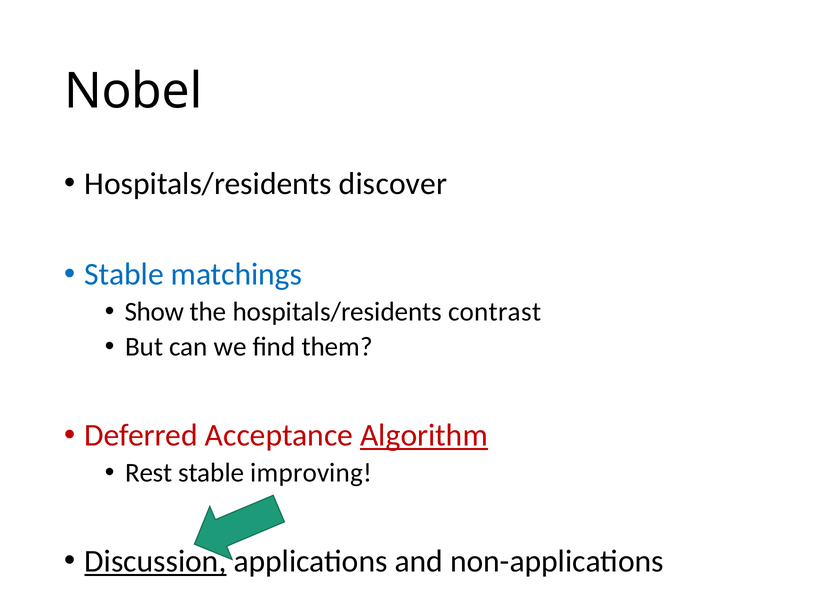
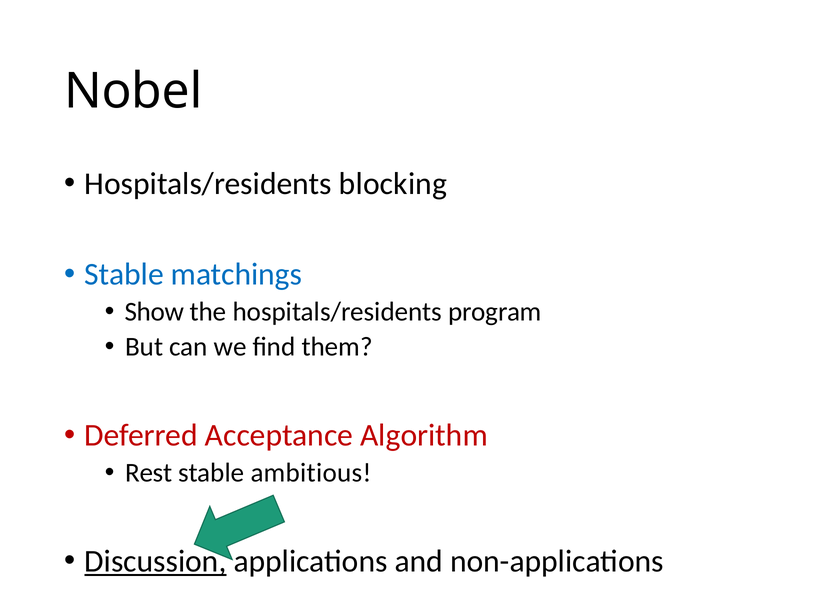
discover: discover -> blocking
contrast: contrast -> program
Algorithm underline: present -> none
improving: improving -> ambitious
